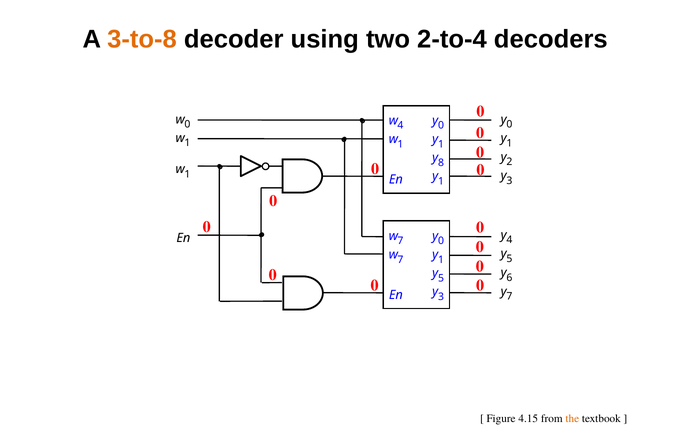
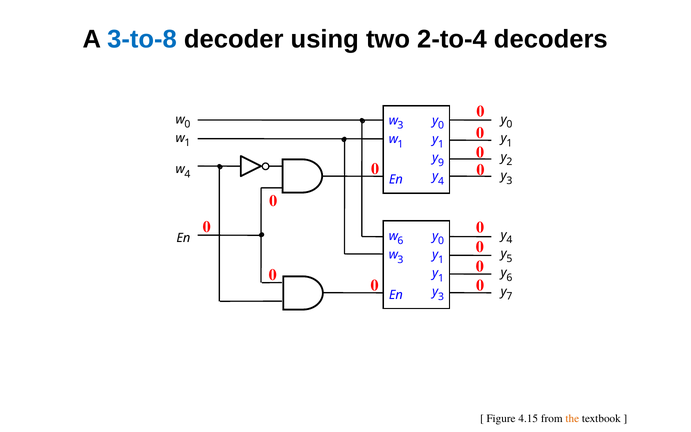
3-to-8 colour: orange -> blue
4 at (400, 125): 4 -> 3
8: 8 -> 9
1 at (187, 174): 1 -> 4
1 at (441, 181): 1 -> 4
7 at (400, 241): 7 -> 6
7 at (400, 259): 7 -> 3
5 at (441, 278): 5 -> 1
